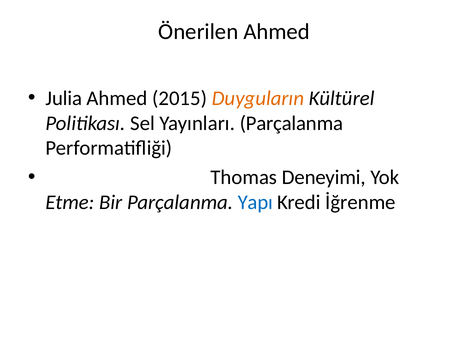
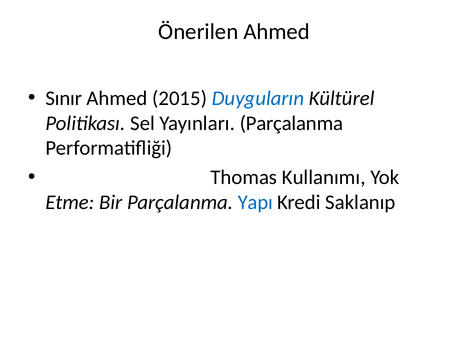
Julia: Julia -> Sınır
Duyguların colour: orange -> blue
Deneyimi: Deneyimi -> Kullanımı
İğrenme: İğrenme -> Saklanıp
